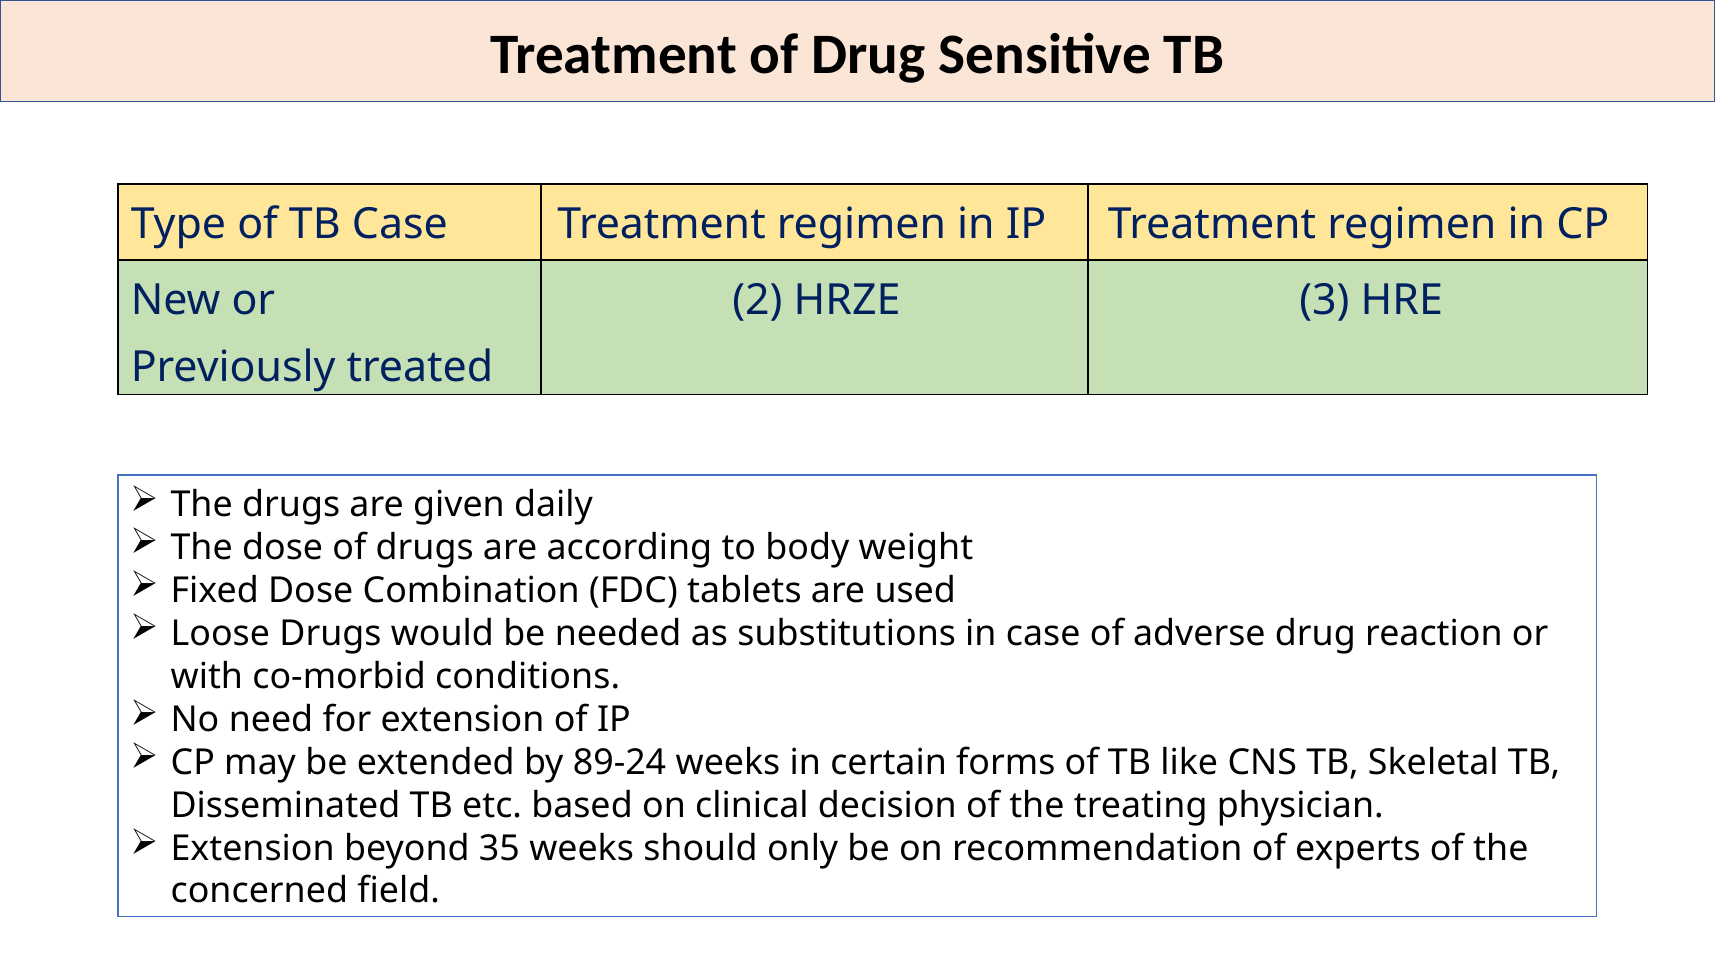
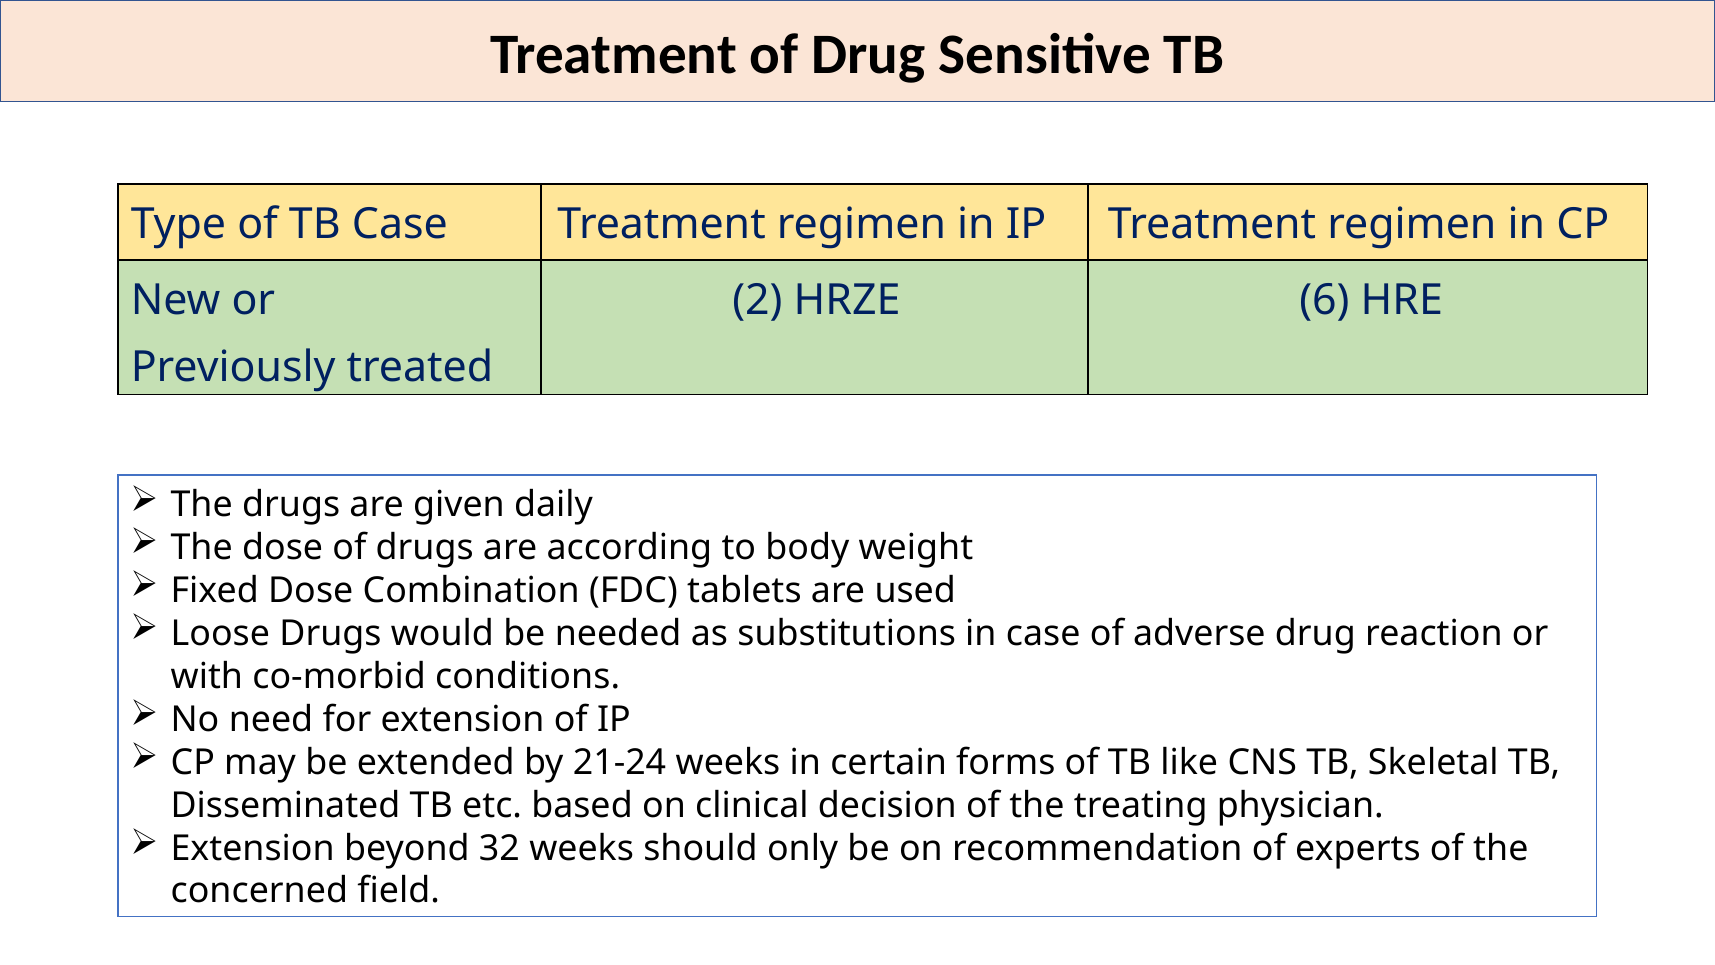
3: 3 -> 6
89-24: 89-24 -> 21-24
35: 35 -> 32
